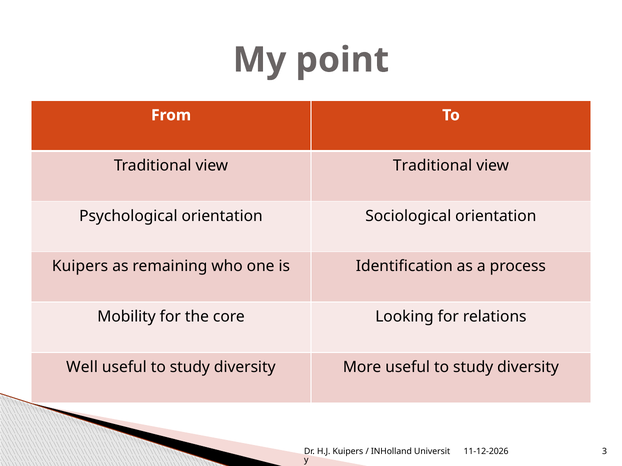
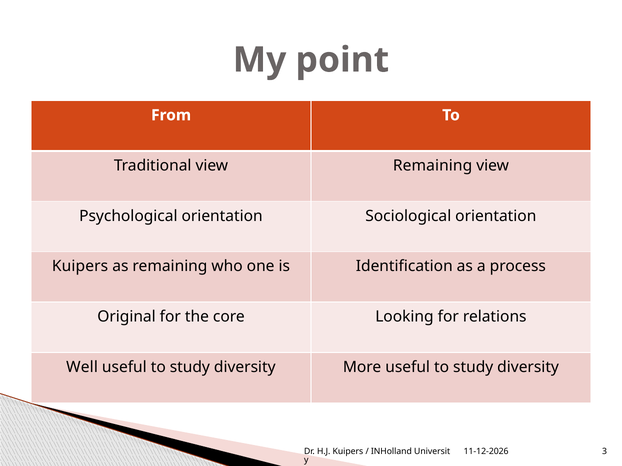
view Traditional: Traditional -> Remaining
Mobility: Mobility -> Original
